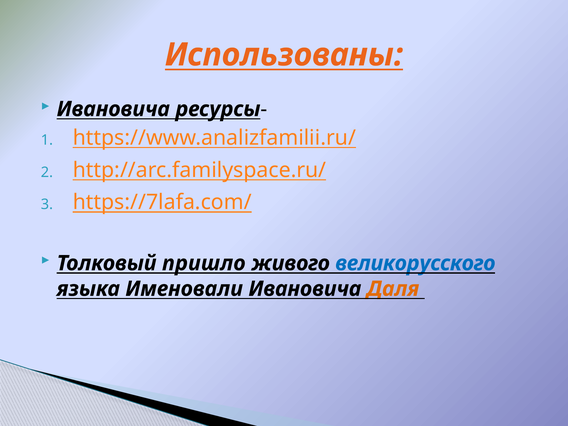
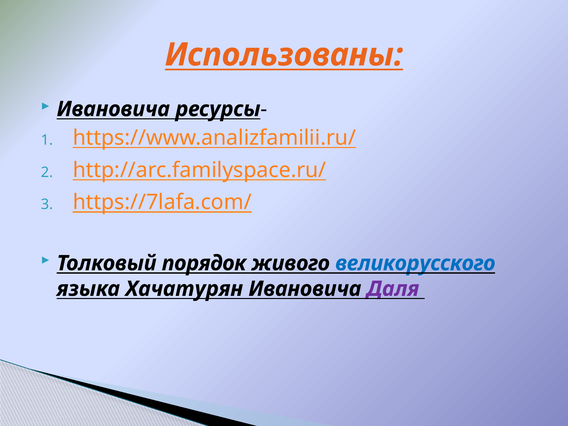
пришло: пришло -> порядок
Именовали: Именовали -> Хачатурян
Даля colour: orange -> purple
